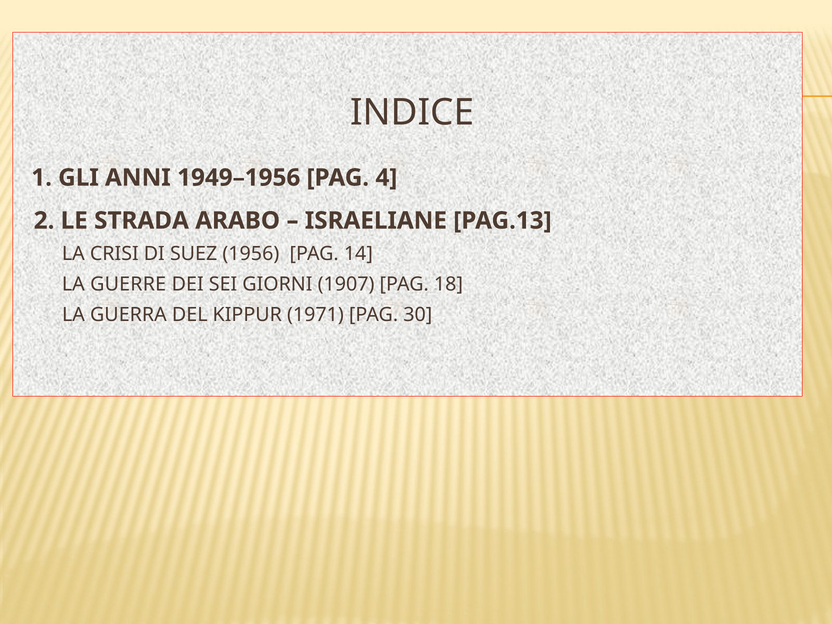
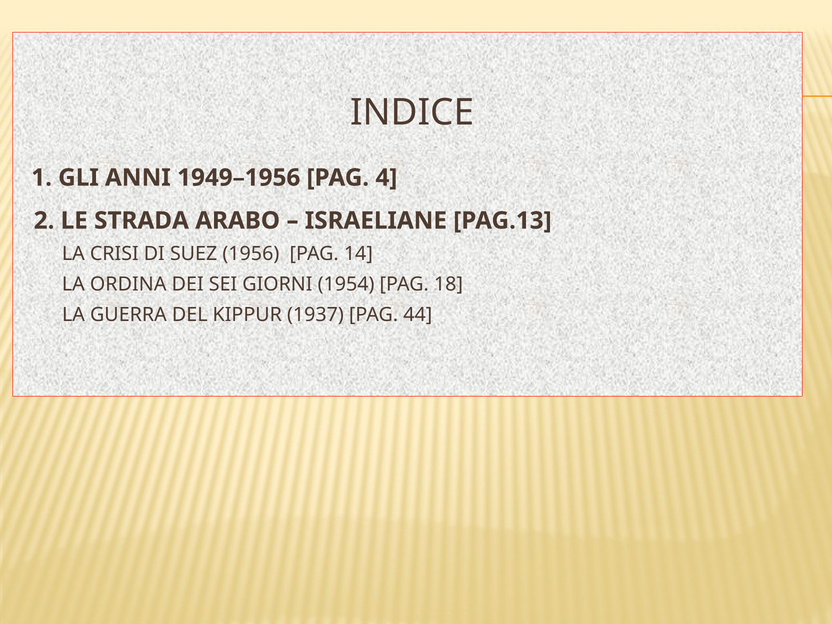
GUERRE: GUERRE -> ORDINA
1907: 1907 -> 1954
1971: 1971 -> 1937
30: 30 -> 44
